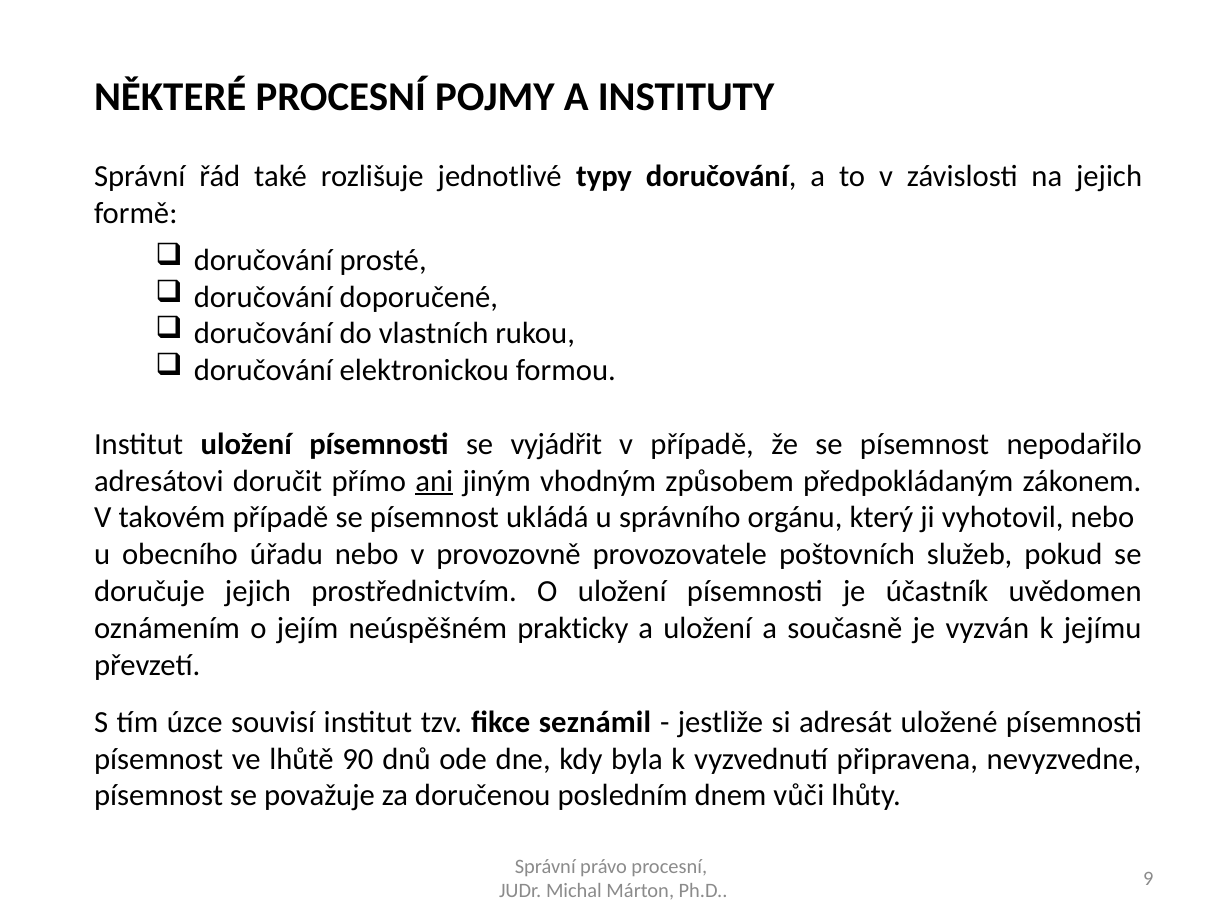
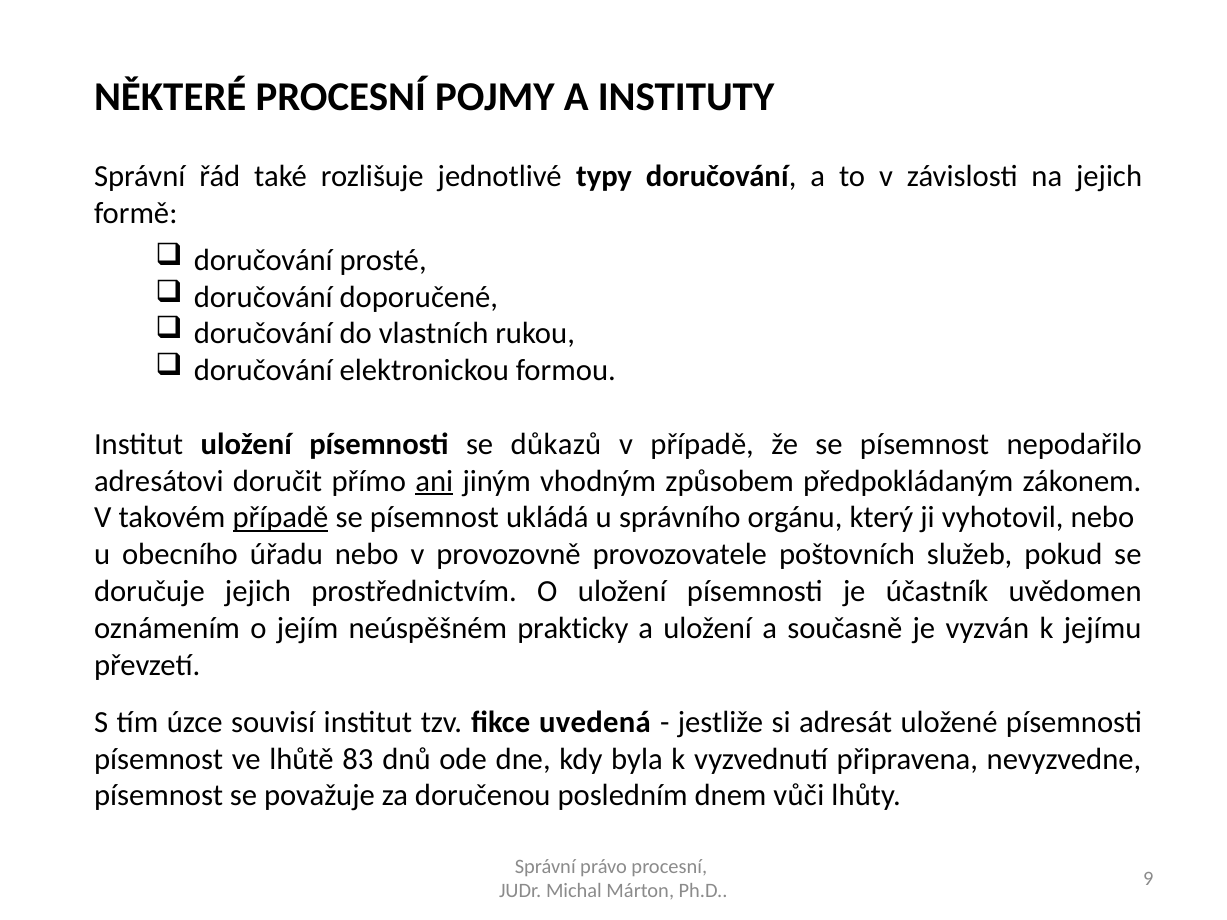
vyjádřit: vyjádřit -> důkazů
případě at (280, 518) underline: none -> present
seznámil: seznámil -> uvedená
90: 90 -> 83
